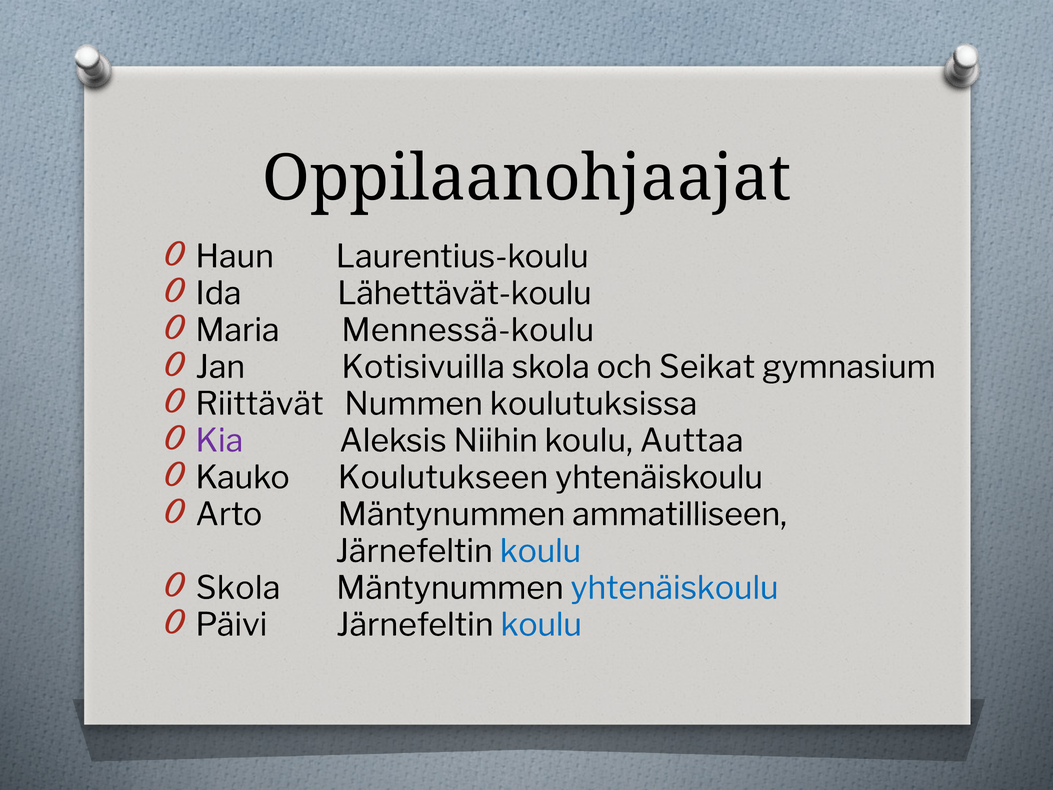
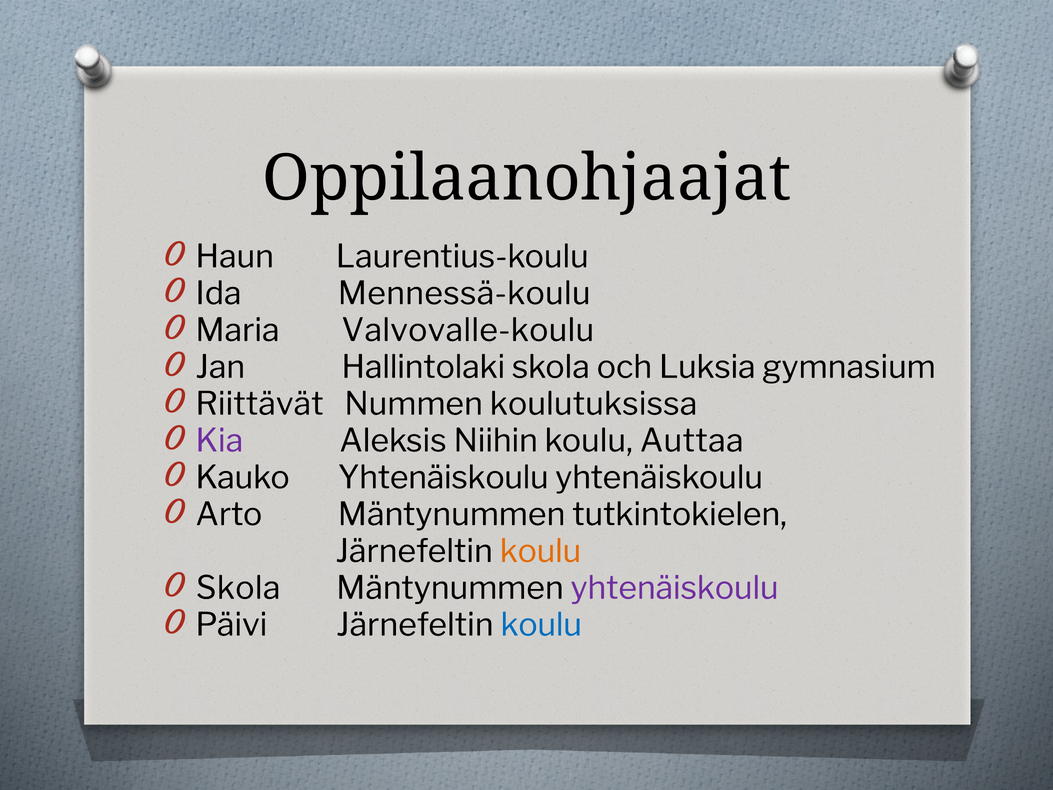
Lähettävät-koulu: Lähettävät-koulu -> Mennessä-koulu
Mennessä-koulu: Mennessä-koulu -> Valvovalle-koulu
Kotisivuilla: Kotisivuilla -> Hallintolaki
Seikat: Seikat -> Luksia
Kauko Koulutukseen: Koulutukseen -> Yhtenäiskoulu
ammatilliseen: ammatilliseen -> tutkintokielen
koulu at (540, 551) colour: blue -> orange
yhtenäiskoulu at (675, 588) colour: blue -> purple
